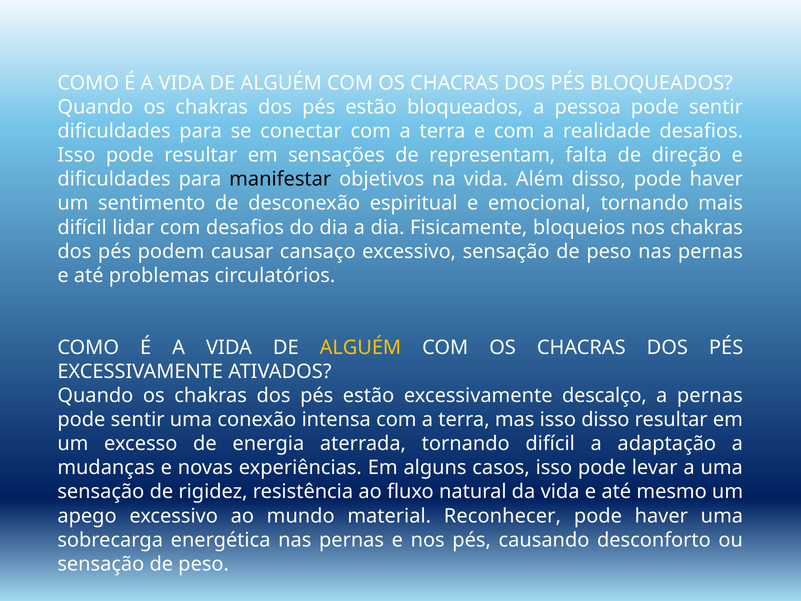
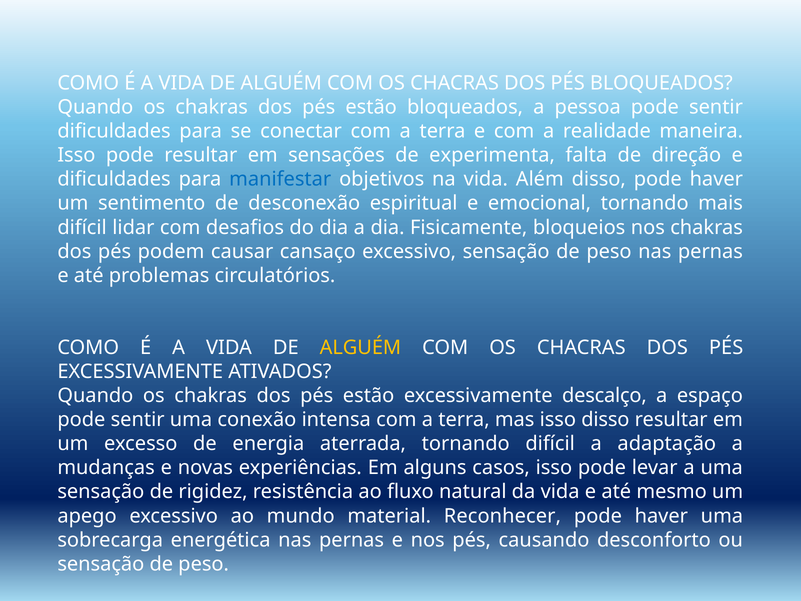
realidade desafios: desafios -> maneira
representam: representam -> experimenta
manifestar colour: black -> blue
a pernas: pernas -> espaço
